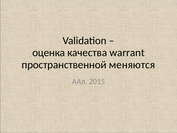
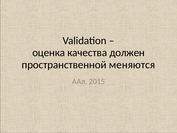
warrant: warrant -> должен
